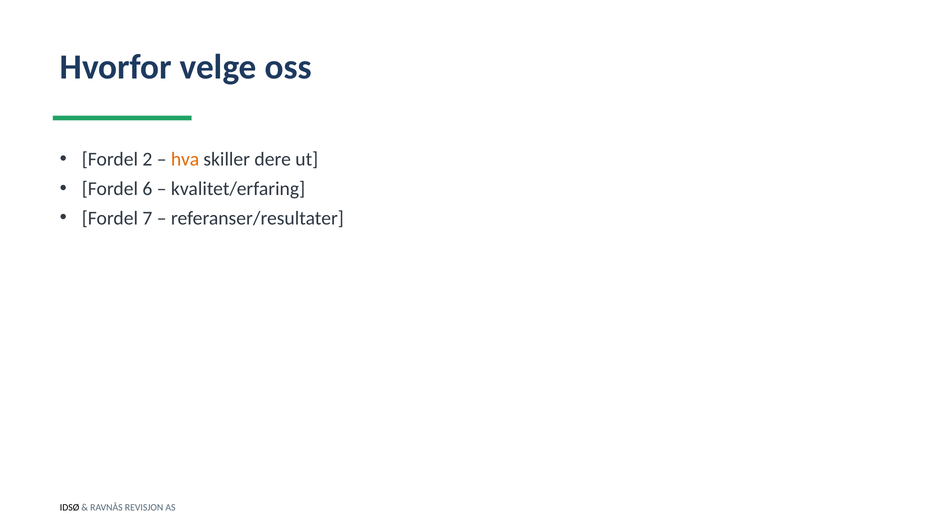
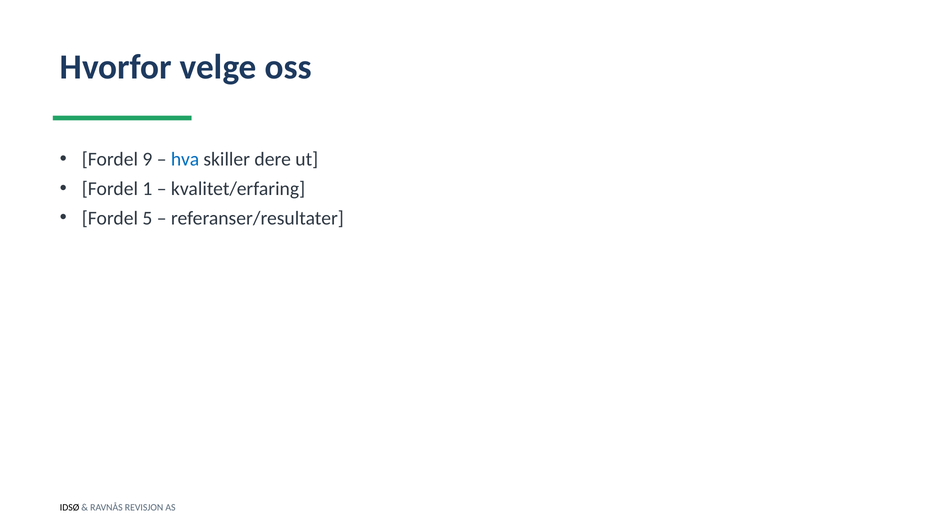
2: 2 -> 9
hva colour: orange -> blue
6: 6 -> 1
7: 7 -> 5
